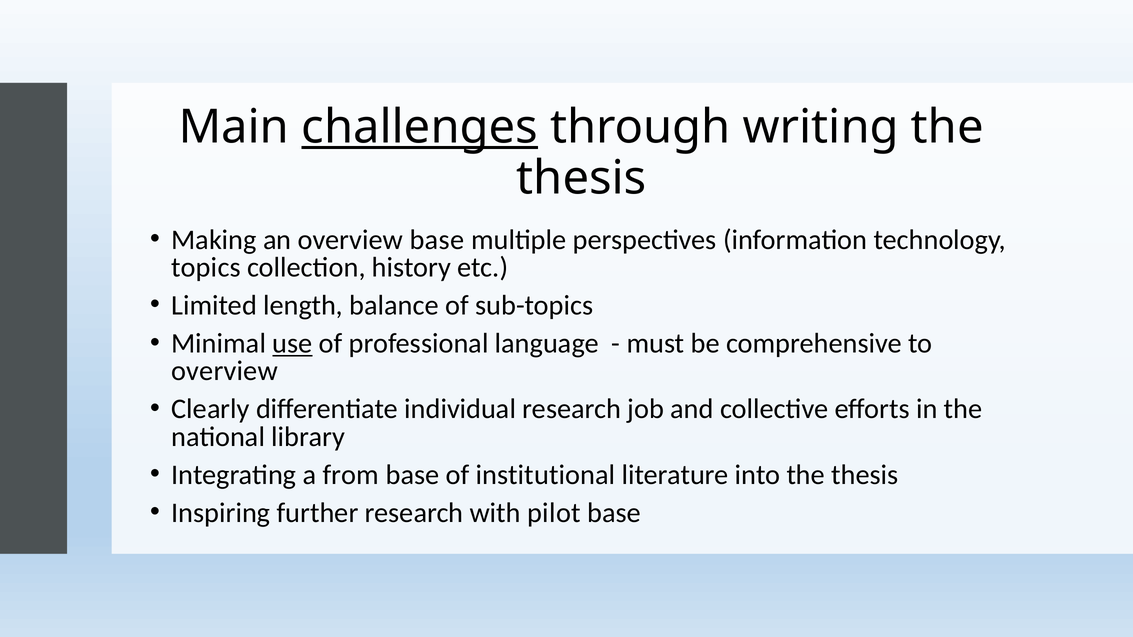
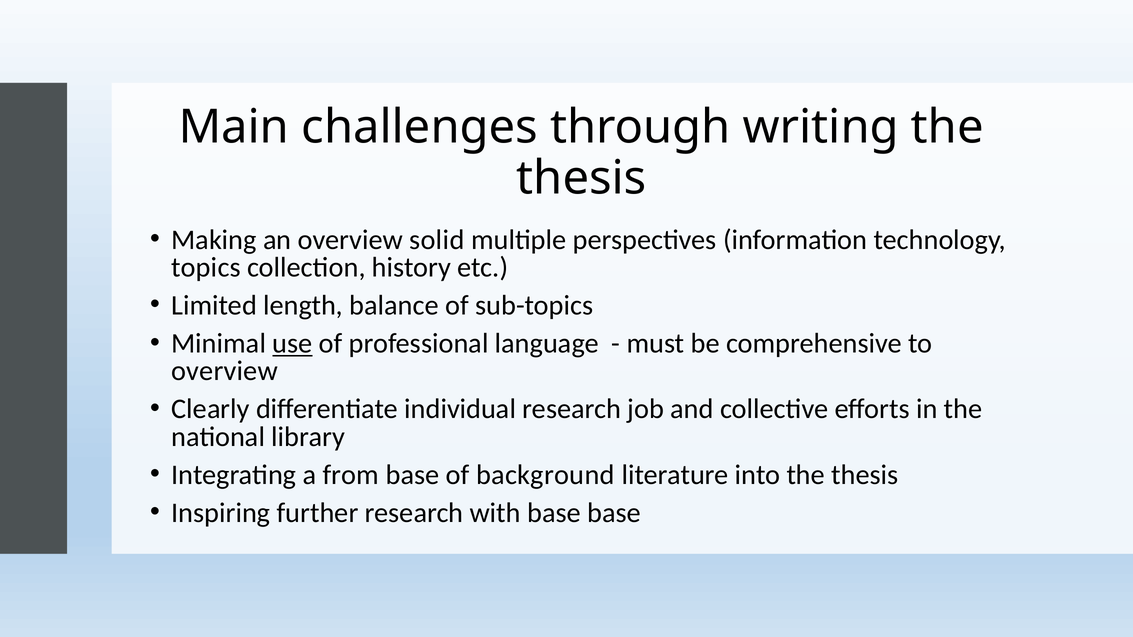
challenges underline: present -> none
overview base: base -> solid
institutional: institutional -> background
with pilot: pilot -> base
